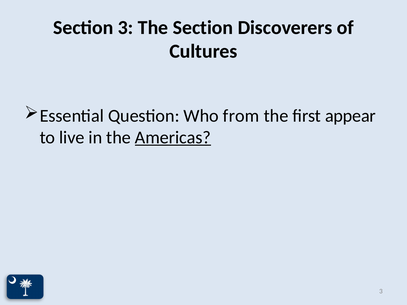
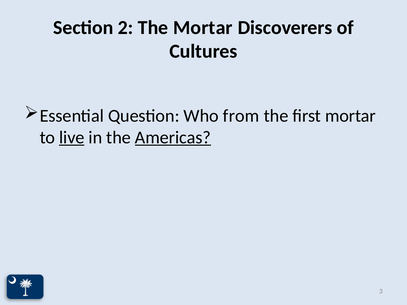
Section 3: 3 -> 2
The Section: Section -> Mortar
first appear: appear -> mortar
live underline: none -> present
